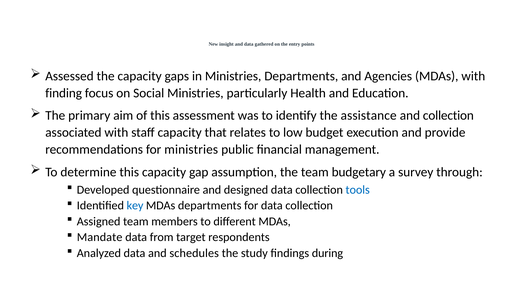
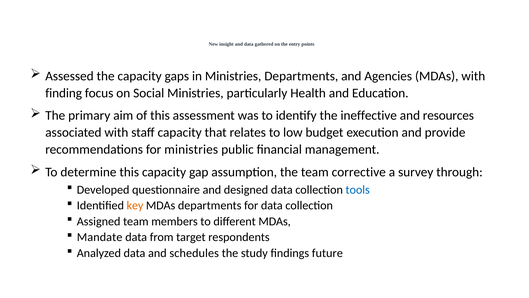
assistance: assistance -> ineffective
and collection: collection -> resources
budgetary: budgetary -> corrective
key colour: blue -> orange
during: during -> future
